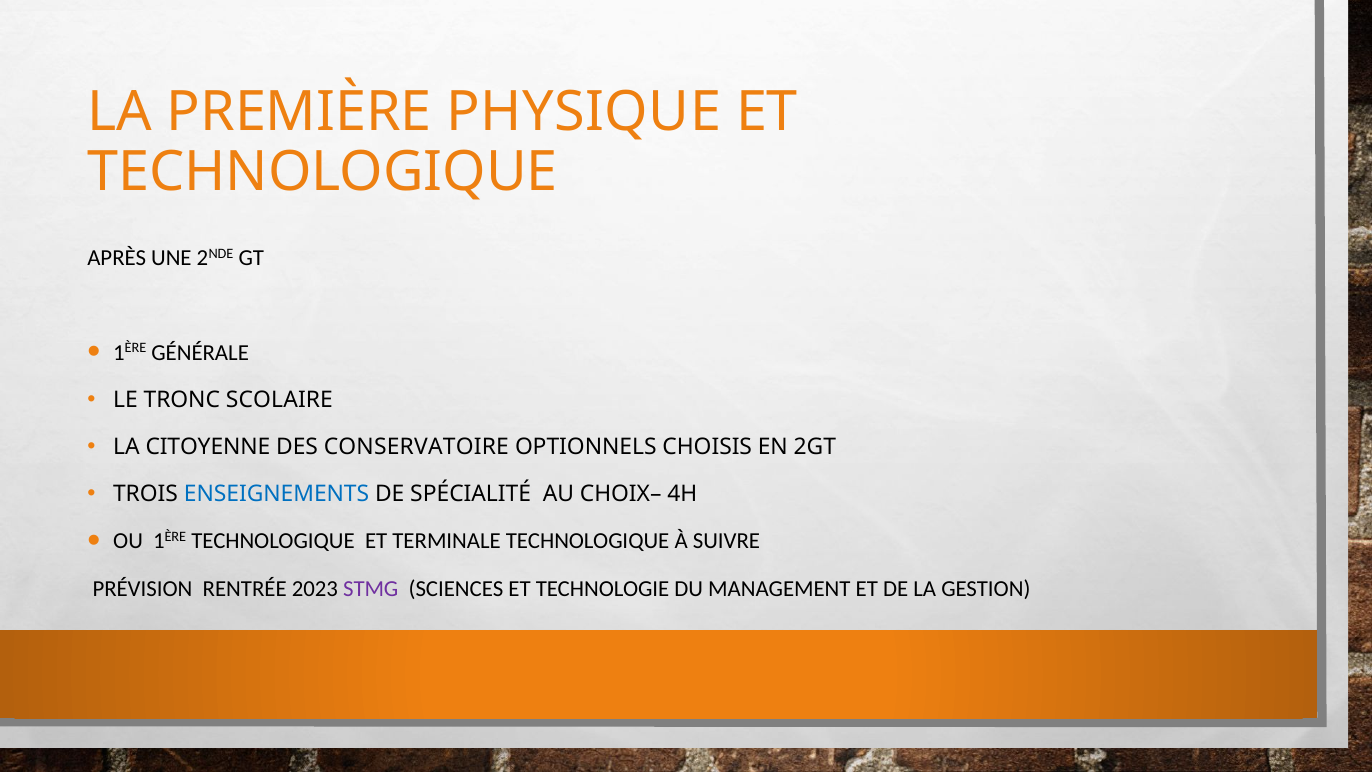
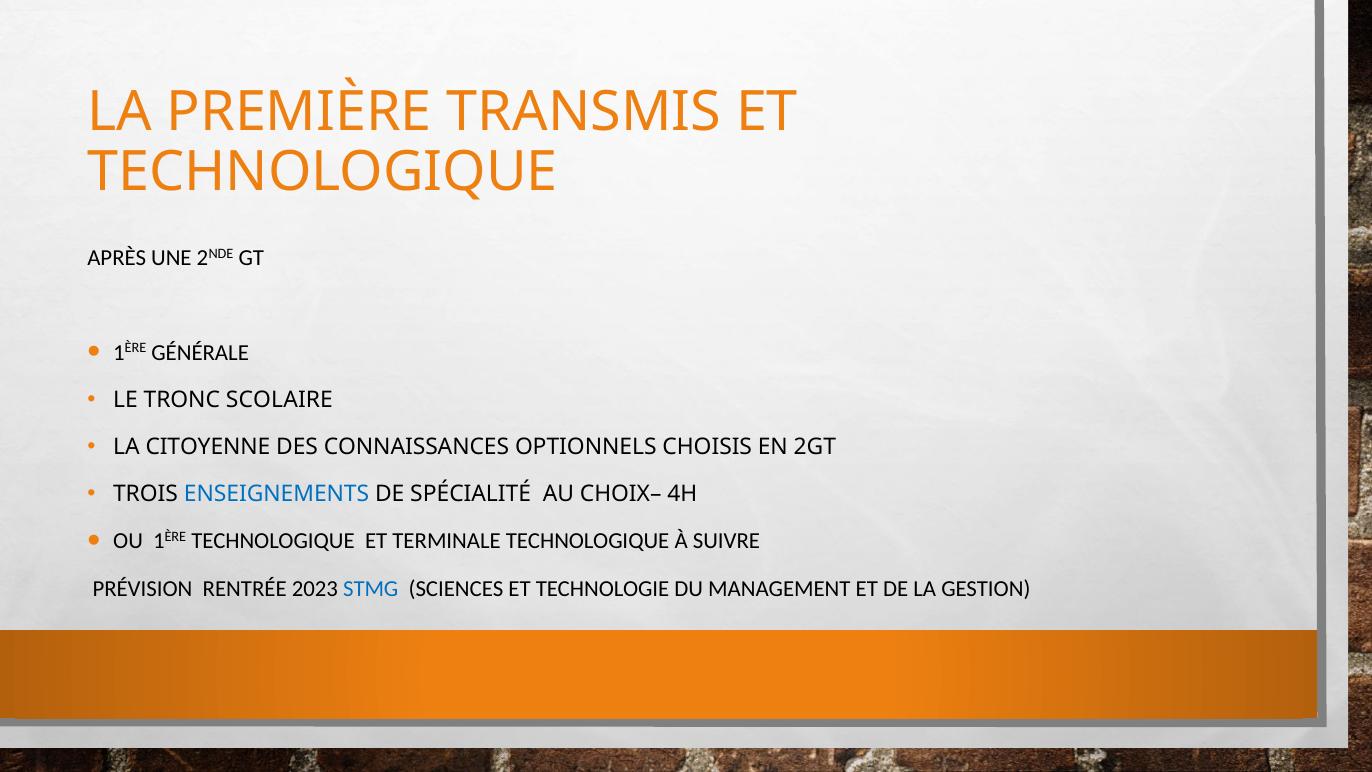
PHYSIQUE: PHYSIQUE -> TRANSMIS
CONSERVATOIRE: CONSERVATOIRE -> CONNAISSANCES
STMG colour: purple -> blue
